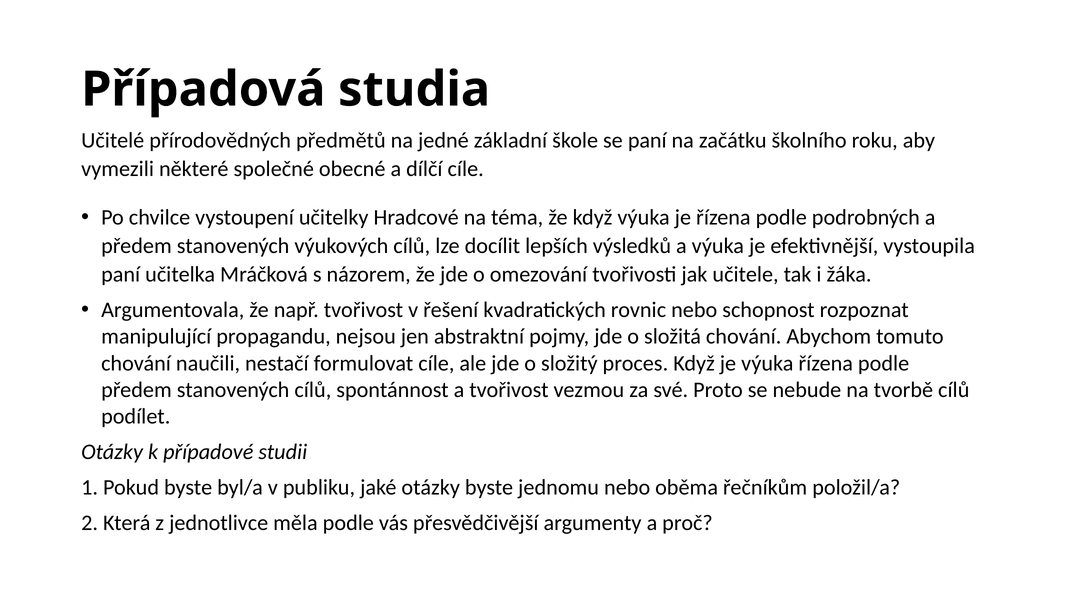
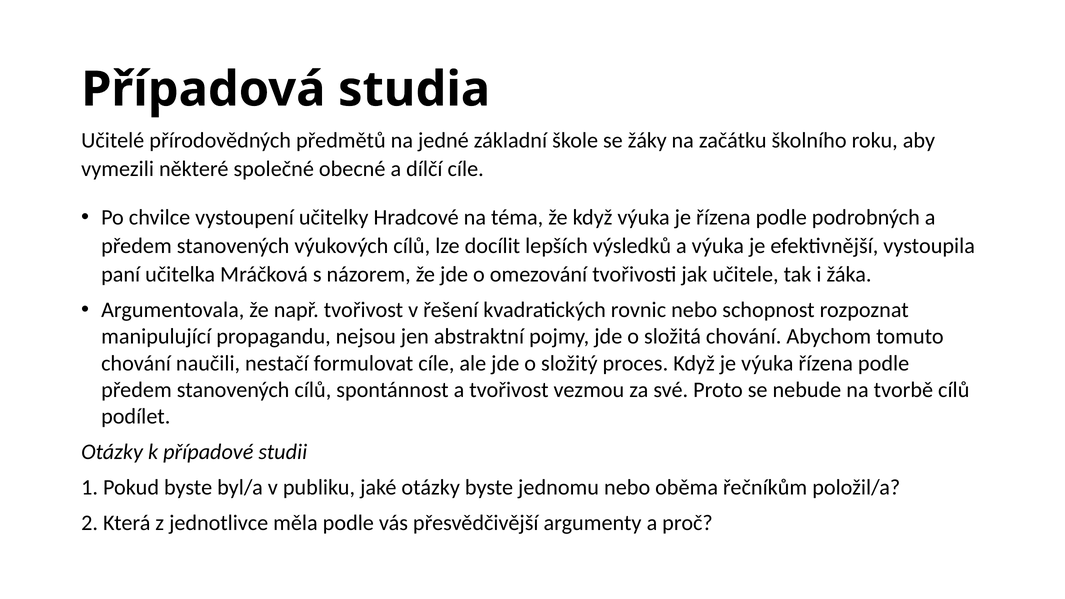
se paní: paní -> žáky
